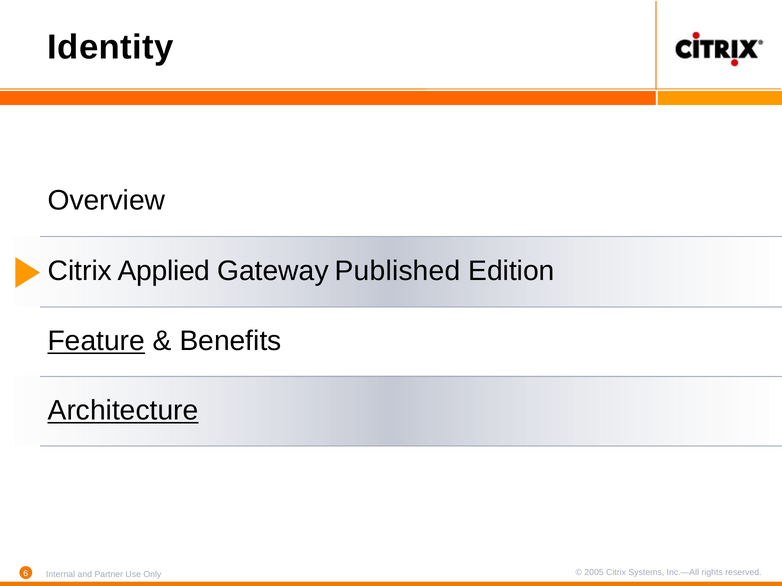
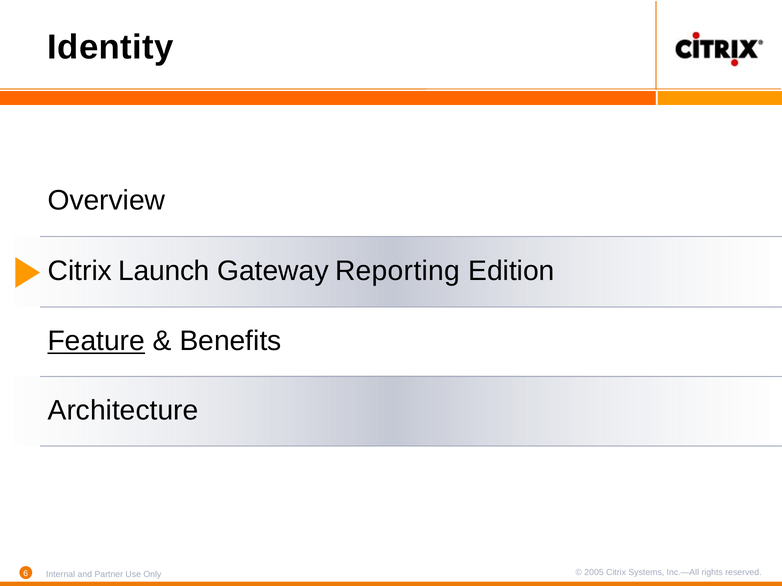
Applied: Applied -> Launch
Published: Published -> Reporting
Architecture underline: present -> none
